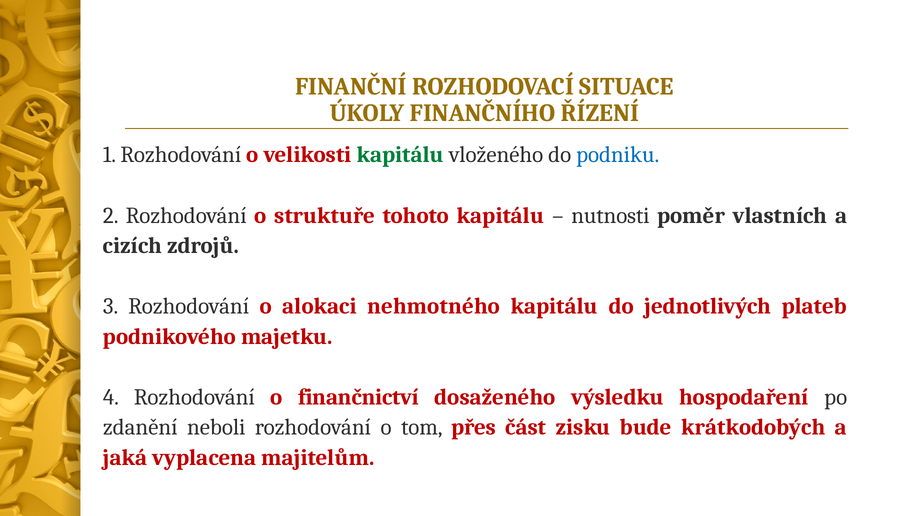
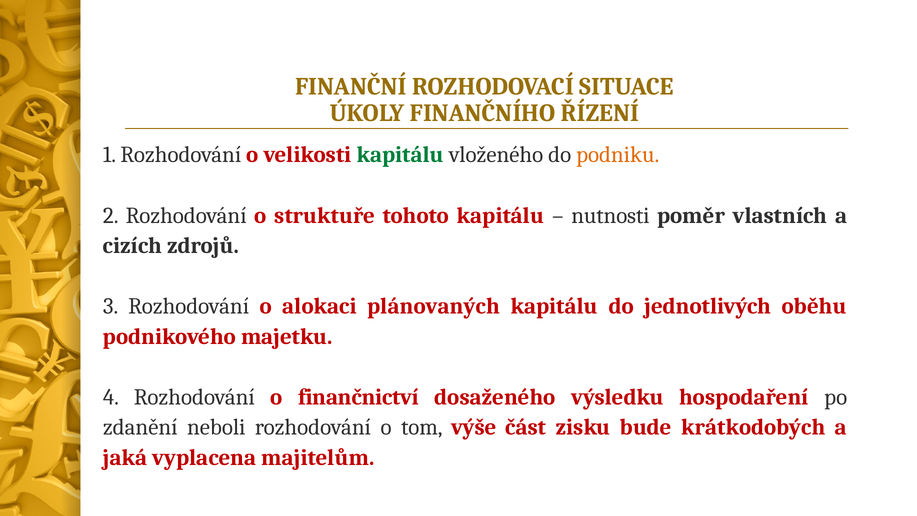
podniku colour: blue -> orange
nehmotného: nehmotného -> plánovaných
plateb: plateb -> oběhu
přes: přes -> výše
